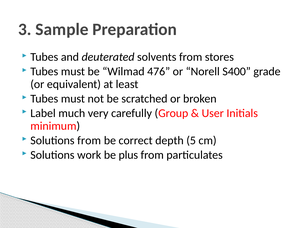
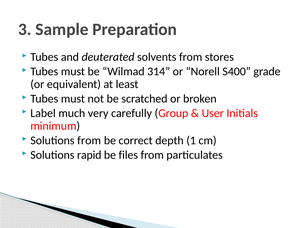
476: 476 -> 314
5: 5 -> 1
work: work -> rapid
plus: plus -> files
